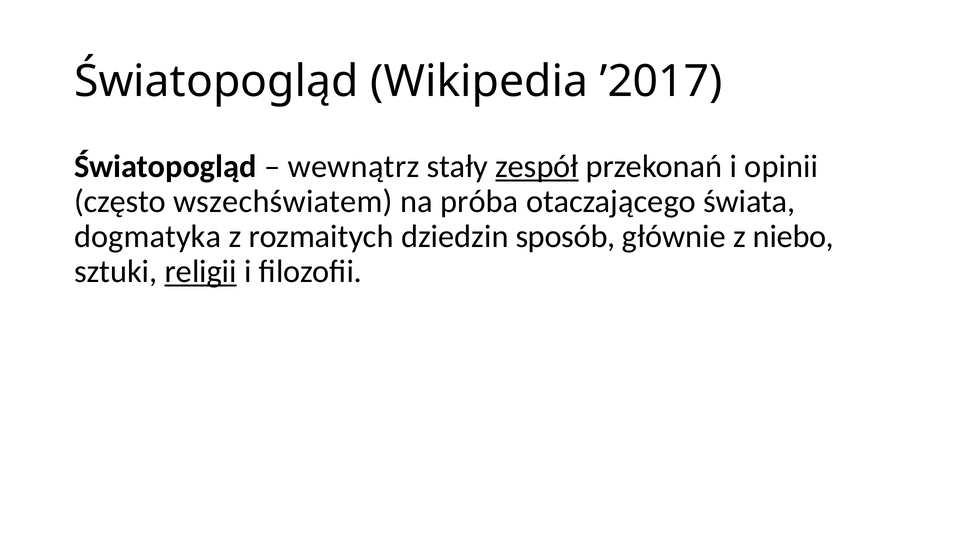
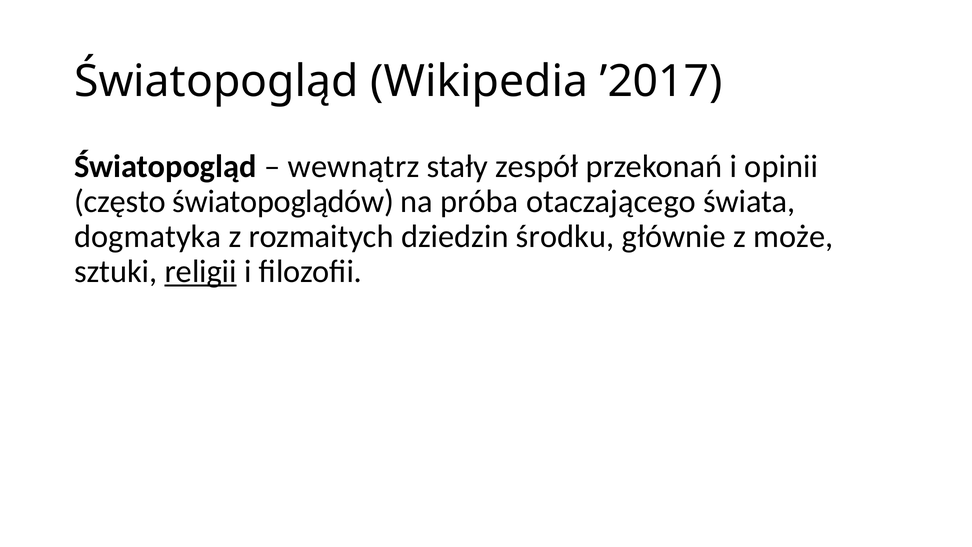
zespół underline: present -> none
wszechświatem: wszechświatem -> światopoglądów
sposób: sposób -> środku
niebo: niebo -> może
